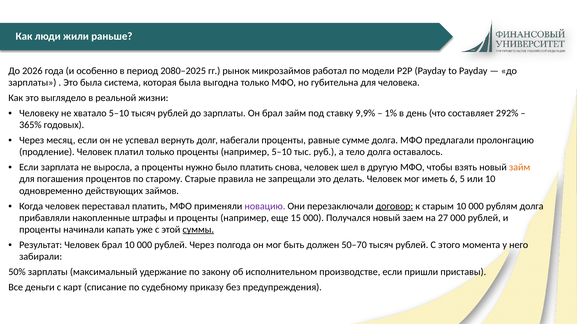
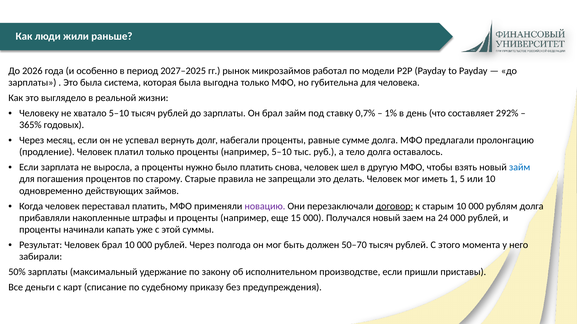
2080–2025: 2080–2025 -> 2027–2025
9,9%: 9,9% -> 0,7%
займ at (520, 168) colour: orange -> blue
6: 6 -> 1
27: 27 -> 24
суммы underline: present -> none
